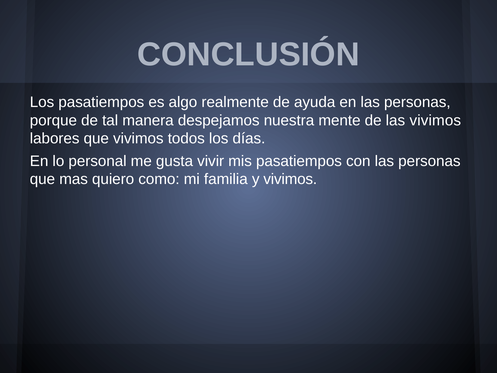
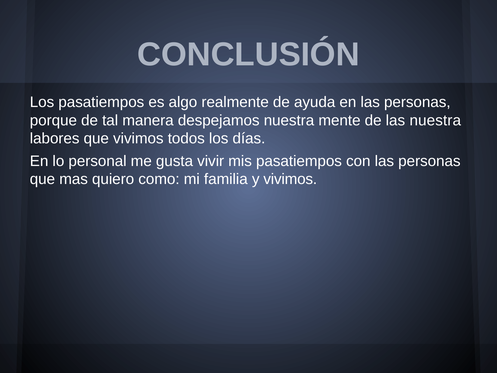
las vivimos: vivimos -> nuestra
